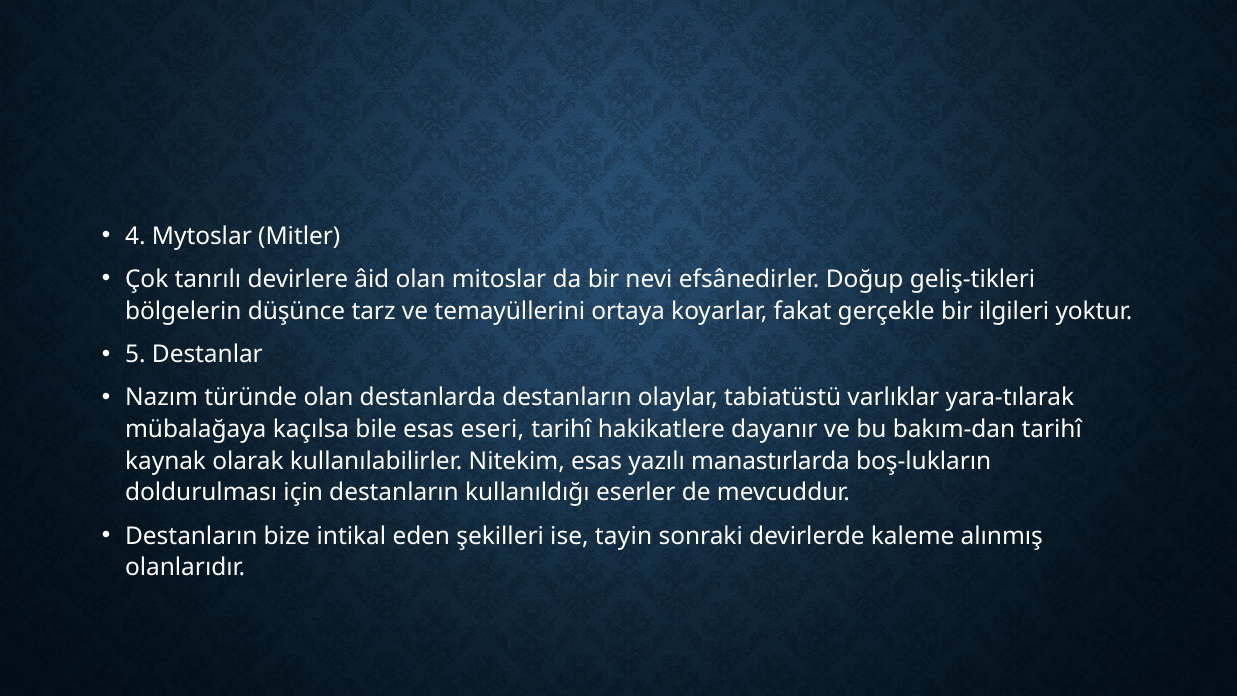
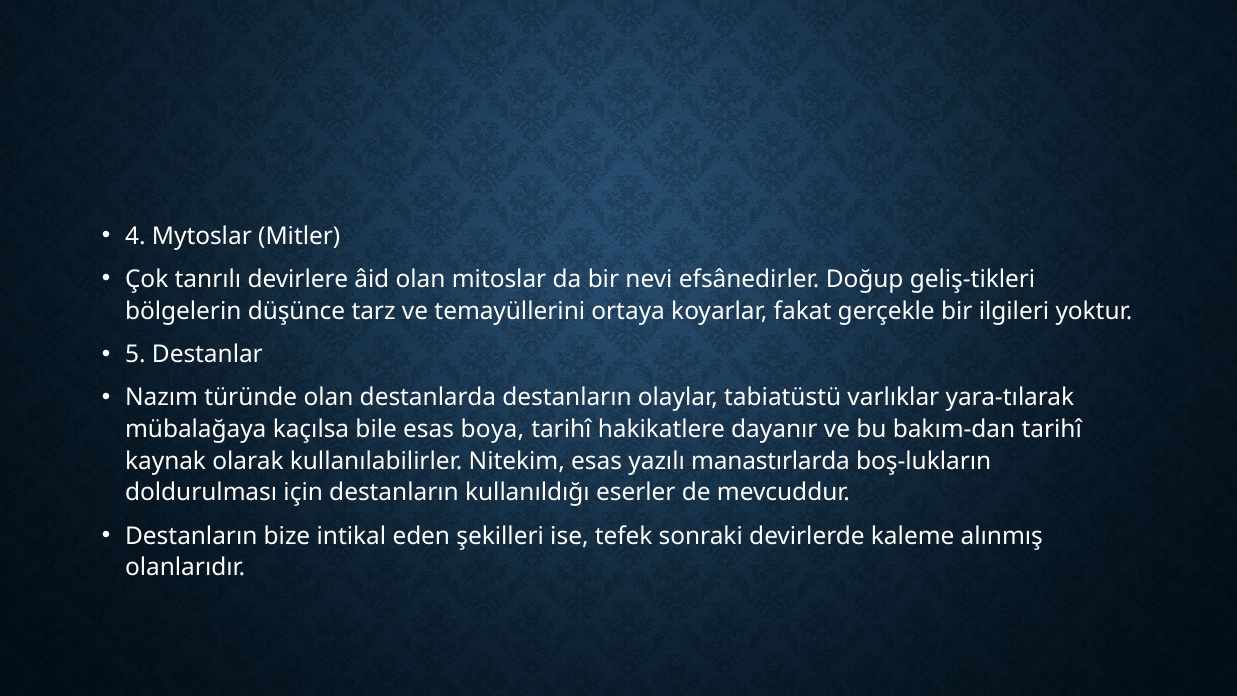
eseri: eseri -> boya
tayin: tayin -> tefek
